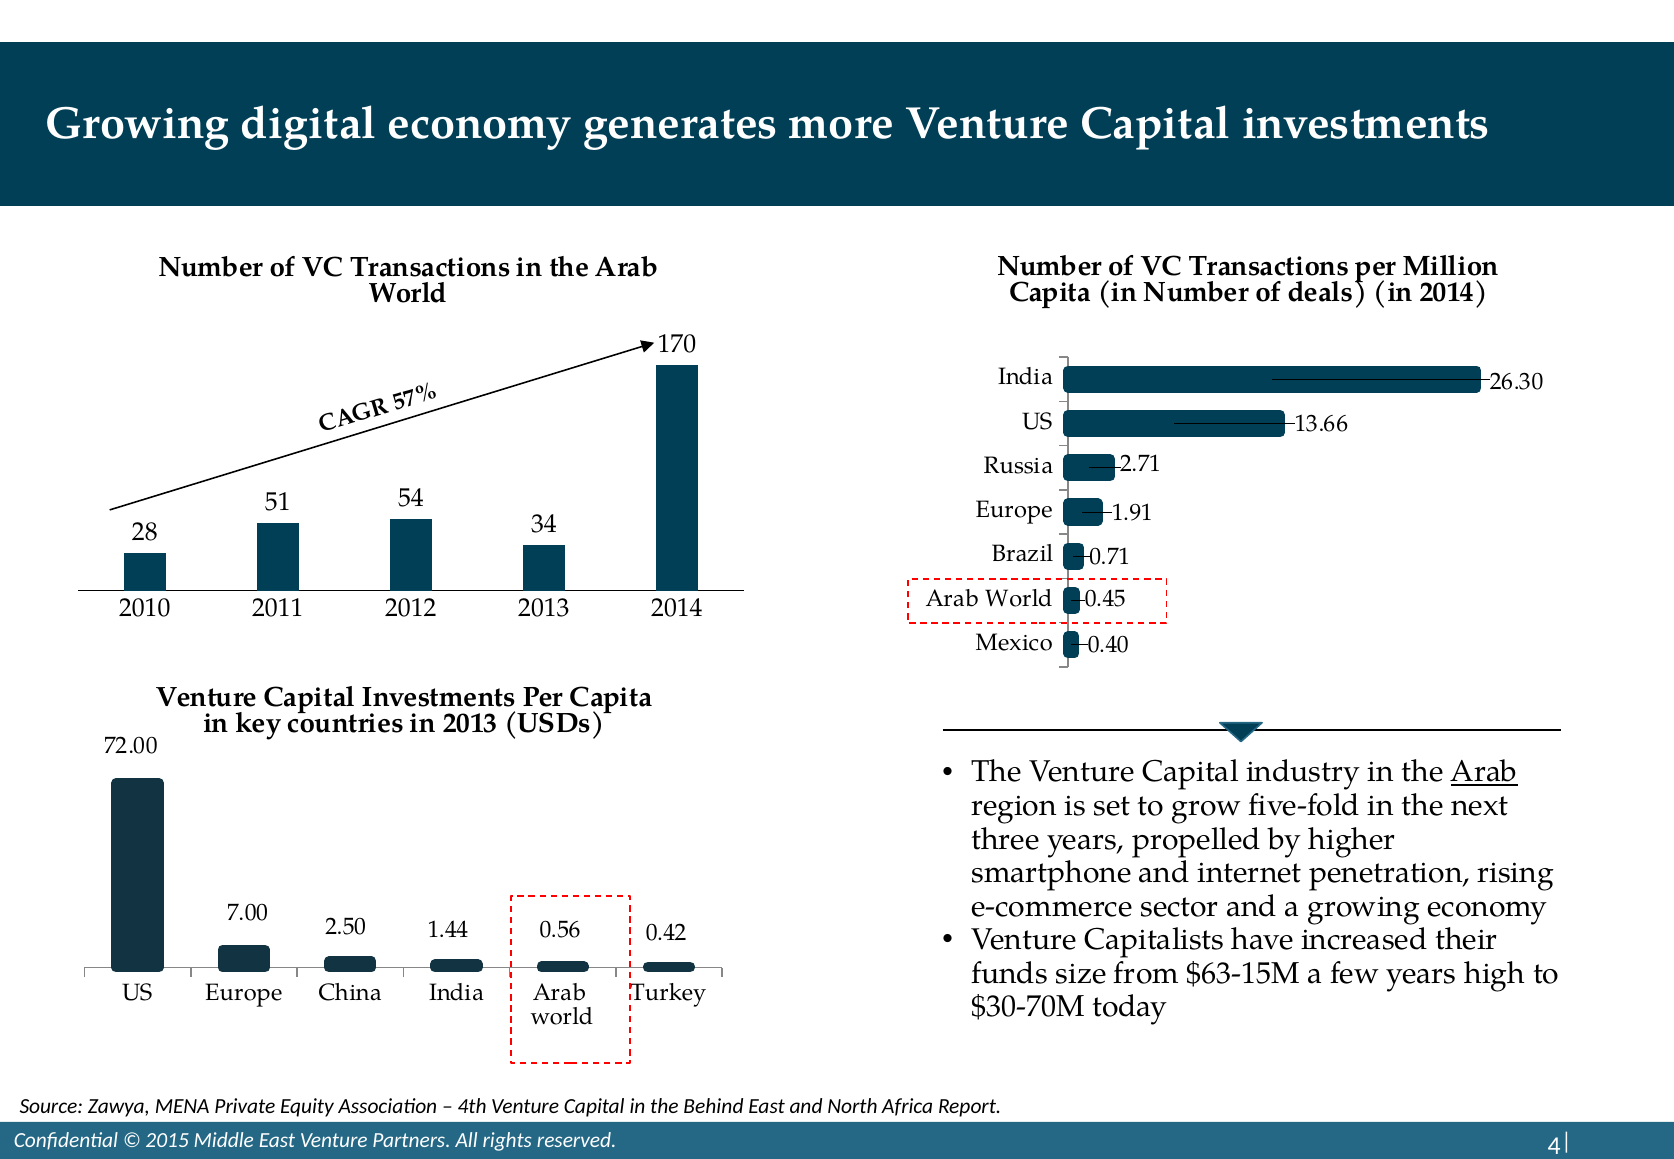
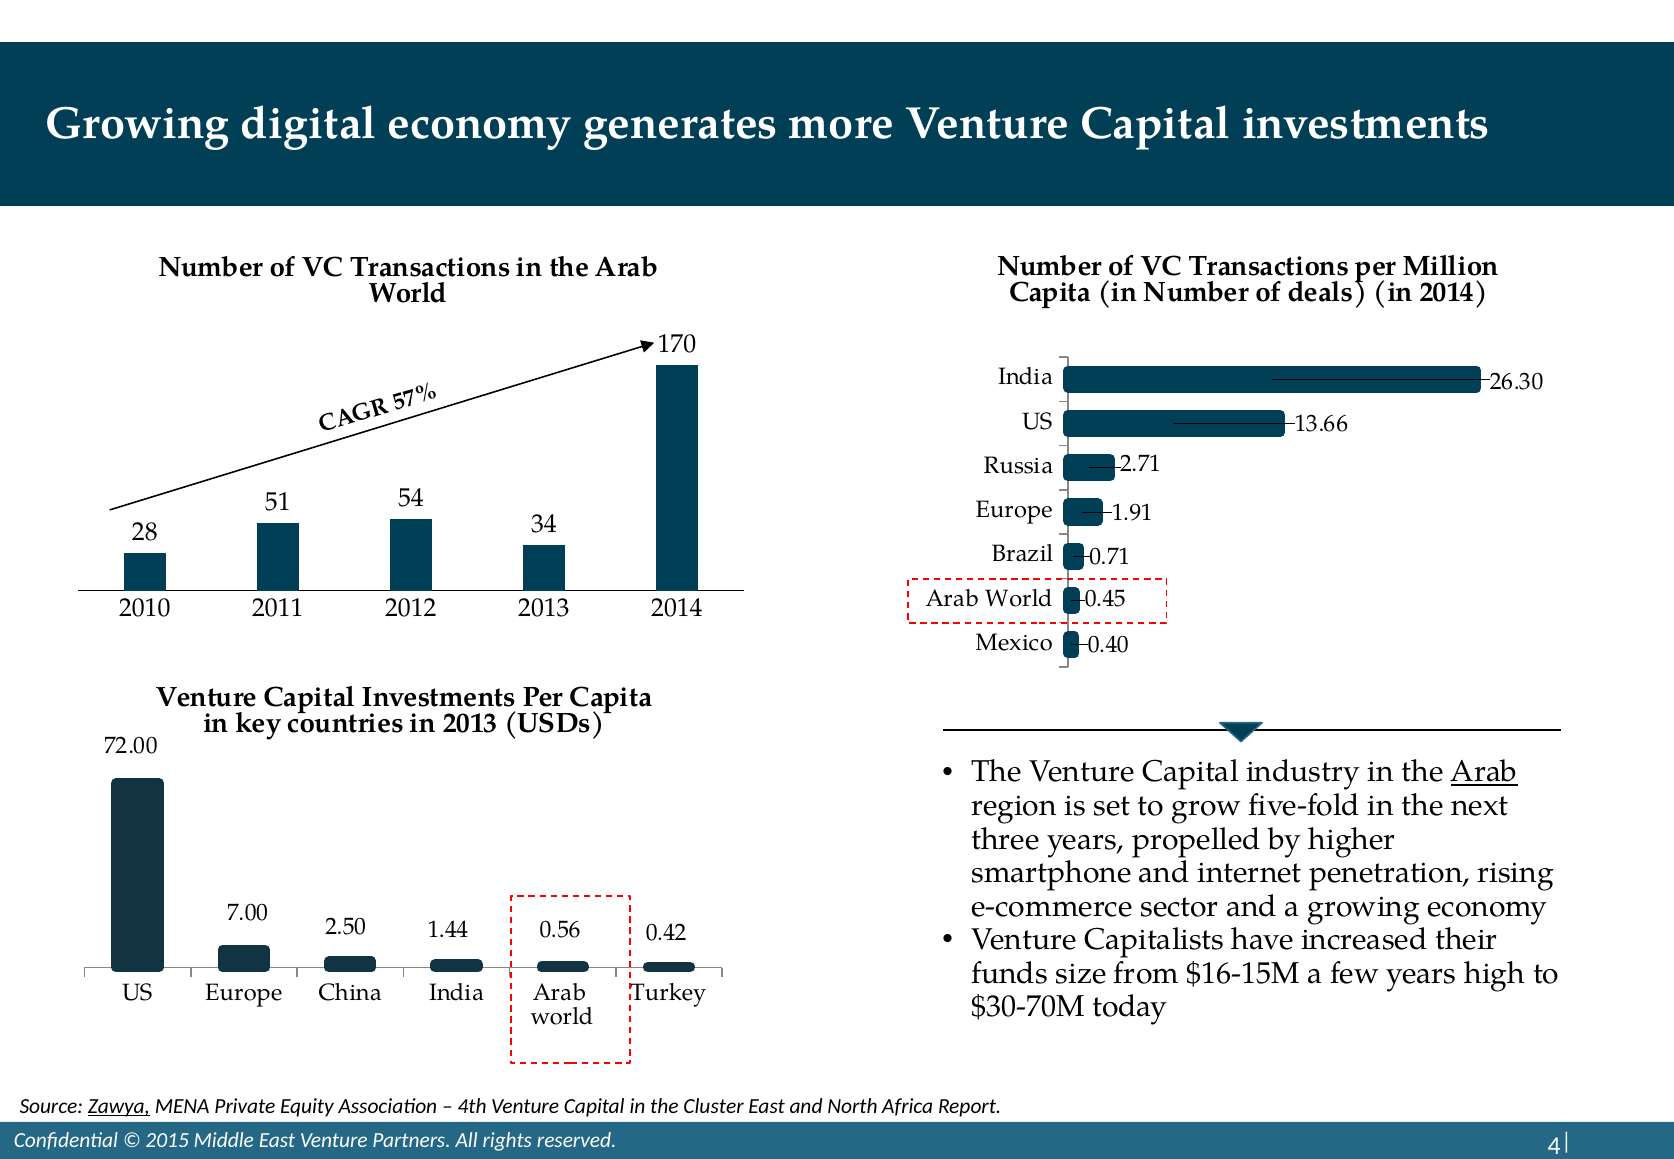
$63-15M: $63-15M -> $16-15M
Zawya underline: none -> present
Behind: Behind -> Cluster
